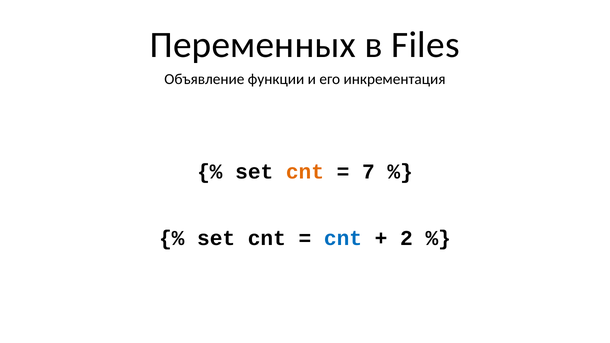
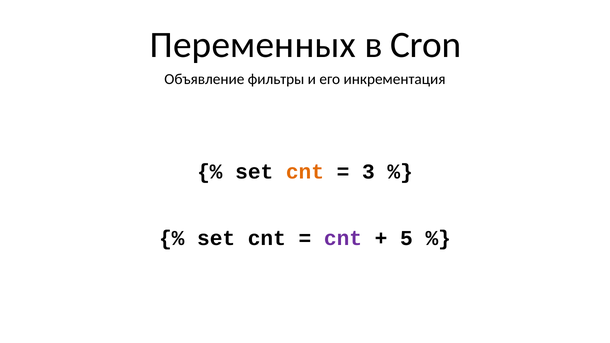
Files: Files -> Cron
функции: функции -> фильтры
7: 7 -> 3
cnt at (343, 239) colour: blue -> purple
2: 2 -> 5
